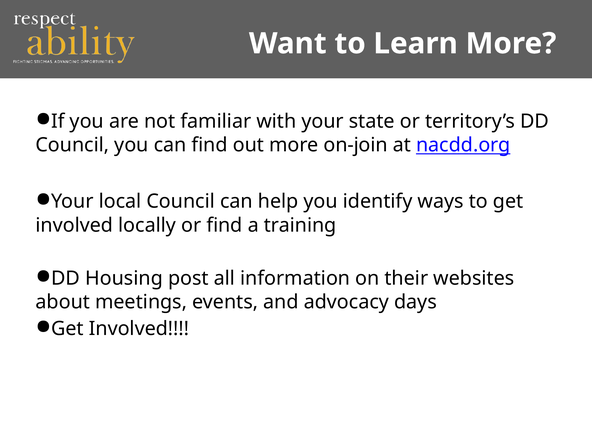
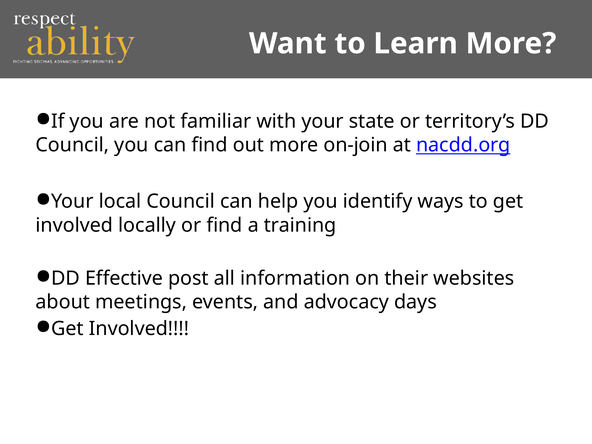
Housing: Housing -> Effective
